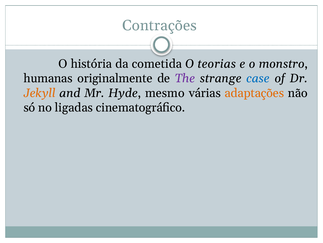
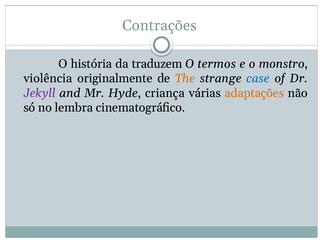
cometida: cometida -> traduzem
teorias: teorias -> termos
humanas: humanas -> violência
The colour: purple -> orange
Jekyll colour: orange -> purple
mesmo: mesmo -> criança
ligadas: ligadas -> lembra
